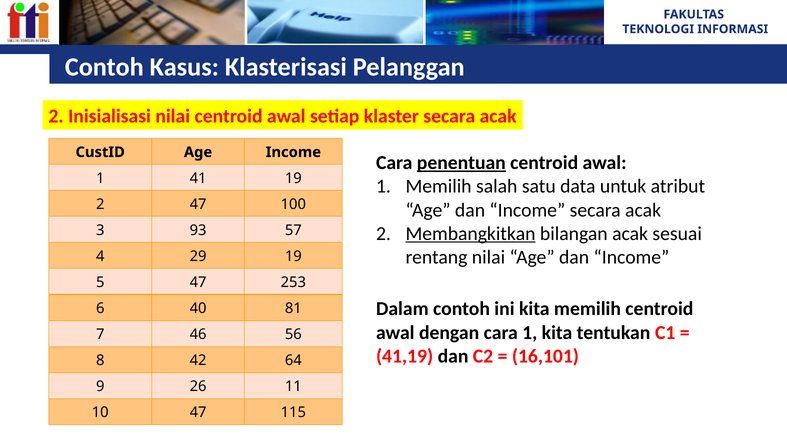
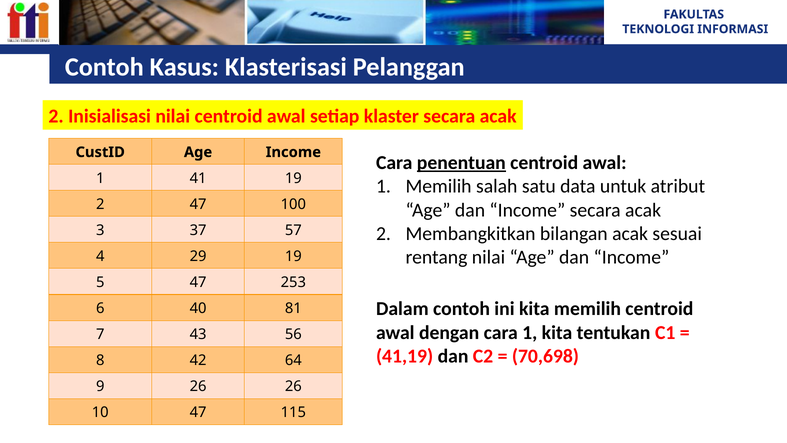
Membangkitkan underline: present -> none
93: 93 -> 37
46: 46 -> 43
16,101: 16,101 -> 70,698
26 11: 11 -> 26
